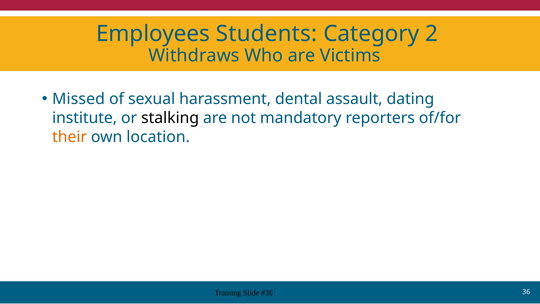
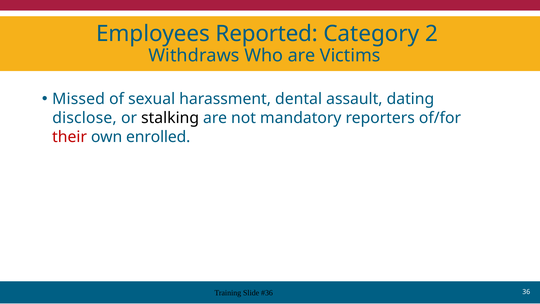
Students: Students -> Reported
institute: institute -> disclose
their colour: orange -> red
location: location -> enrolled
